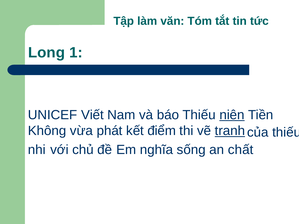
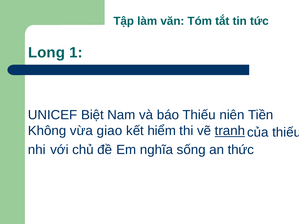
Viết: Viết -> Biệt
niên underline: present -> none
phát: phát -> giao
điểm: điểm -> hiểm
chất: chất -> thức
